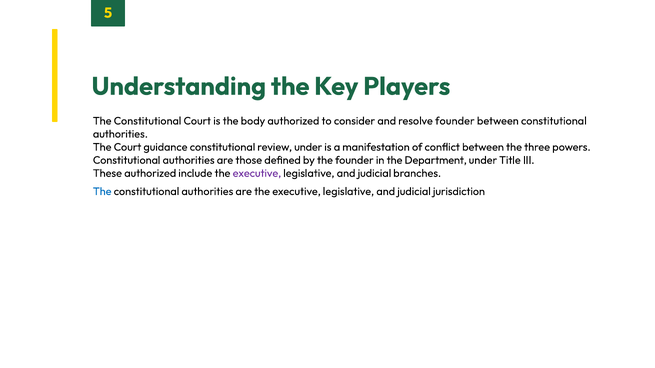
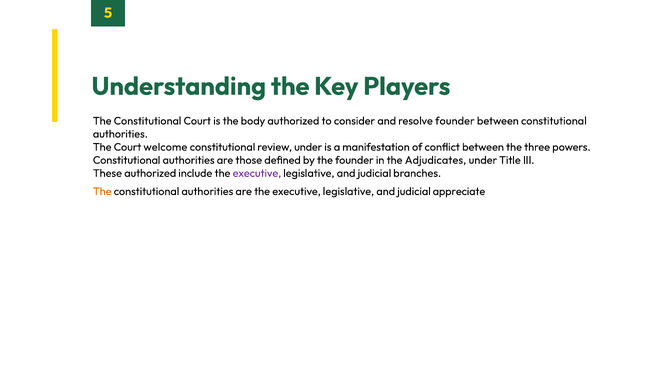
guidance: guidance -> welcome
Department: Department -> Adjudicates
The at (102, 192) colour: blue -> orange
jurisdiction: jurisdiction -> appreciate
